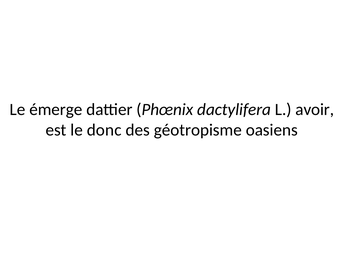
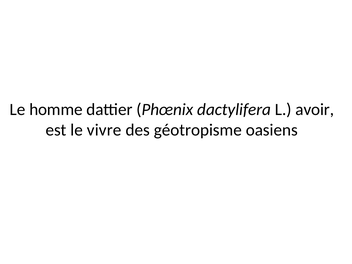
émerge: émerge -> homme
donc: donc -> vivre
